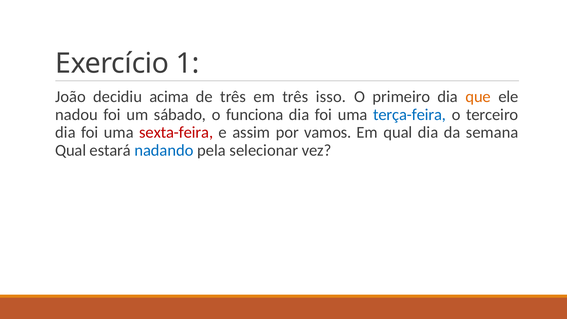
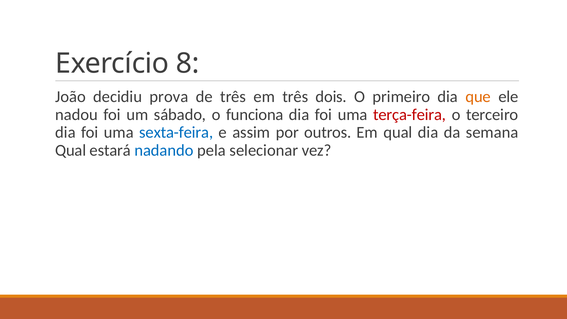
1: 1 -> 8
acima: acima -> prova
isso: isso -> dois
terça-feira colour: blue -> red
sexta-feira colour: red -> blue
vamos: vamos -> outros
